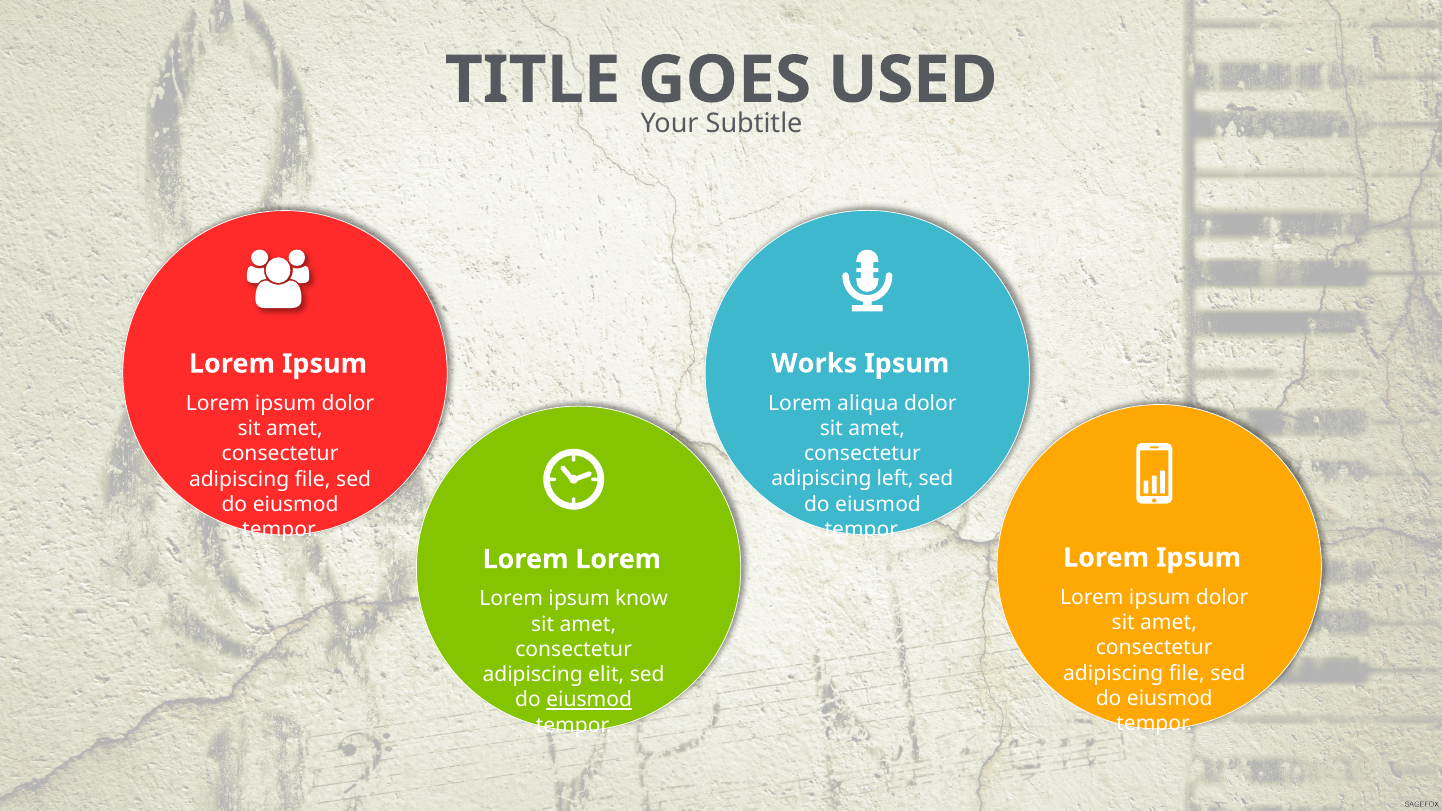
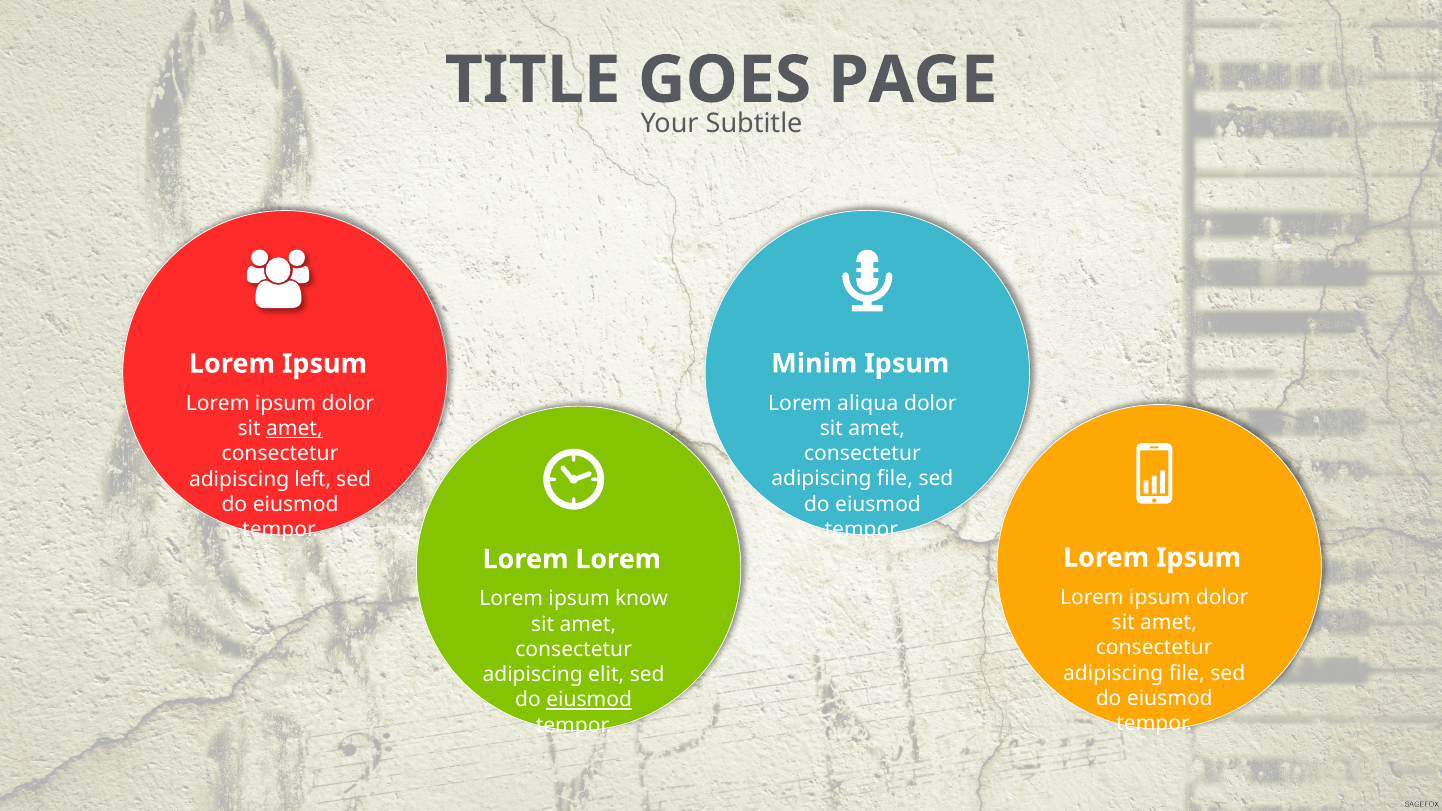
USED: USED -> PAGE
Works: Works -> Minim
amet at (294, 429) underline: none -> present
left at (895, 479): left -> file
file at (313, 479): file -> left
